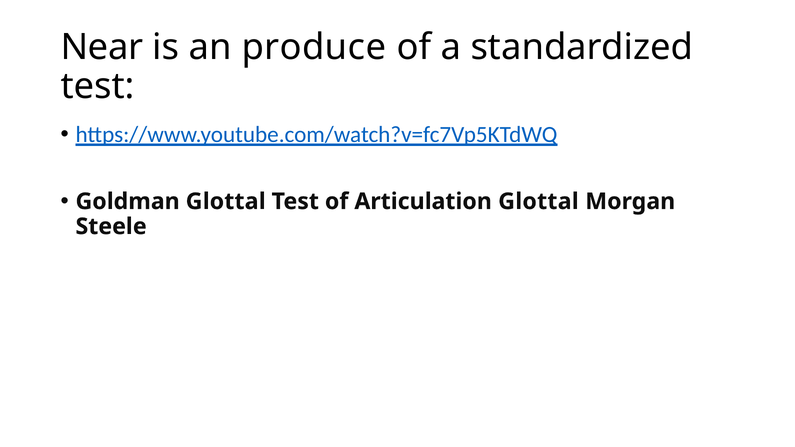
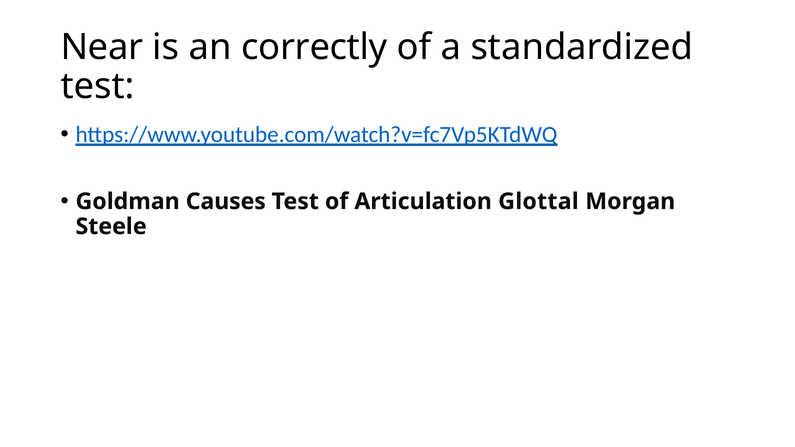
produce: produce -> correctly
Goldman Glottal: Glottal -> Causes
